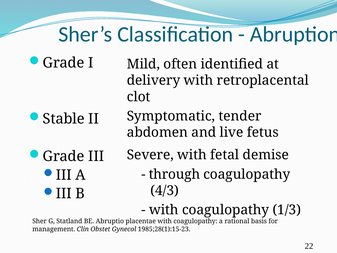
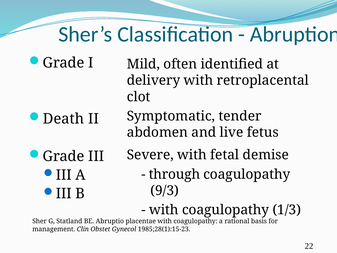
Stable: Stable -> Death
4/3: 4/3 -> 9/3
